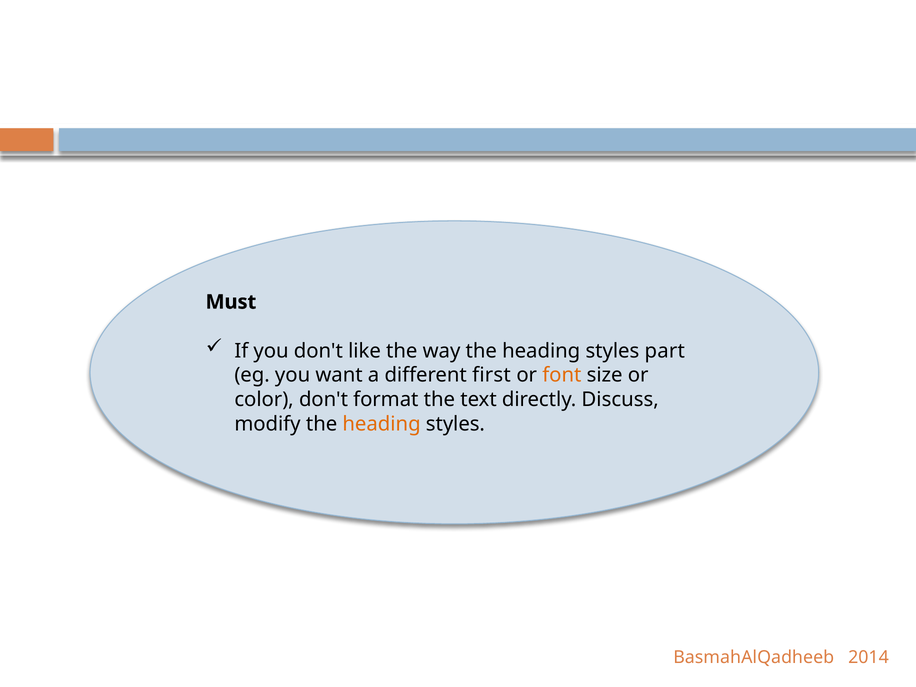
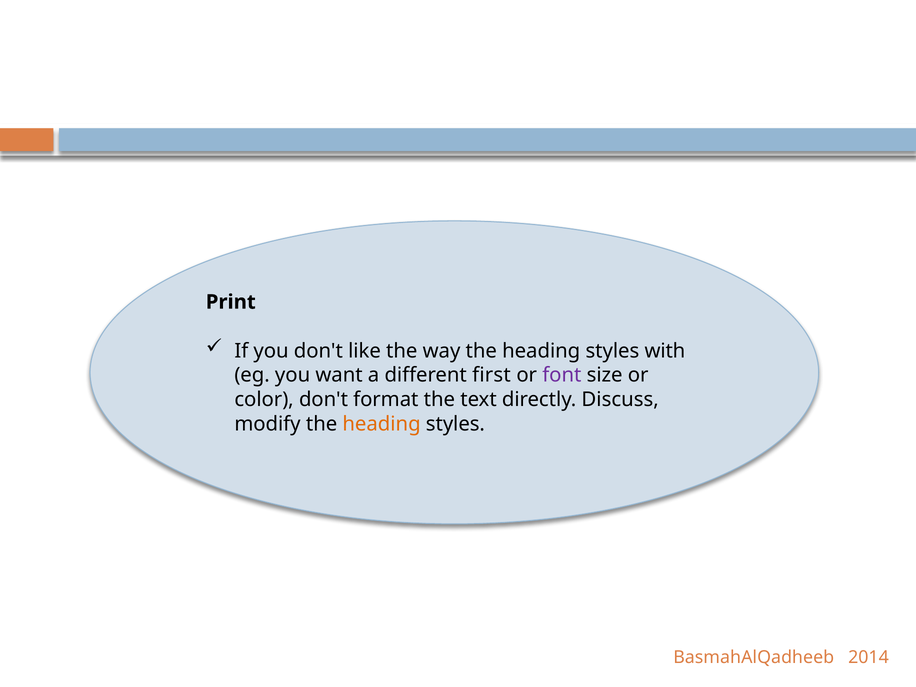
Must: Must -> Print
part: part -> with
font colour: orange -> purple
